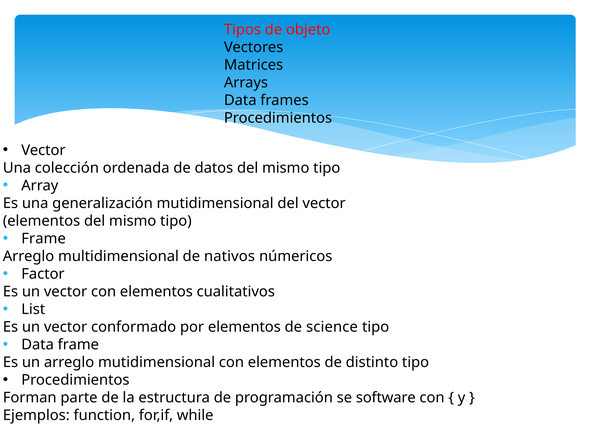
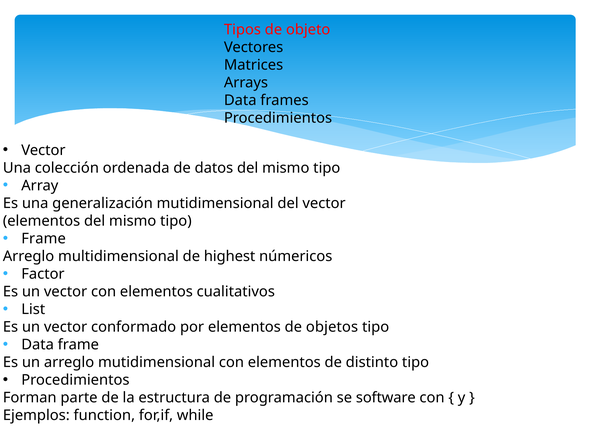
nativos: nativos -> highest
science: science -> objetos
